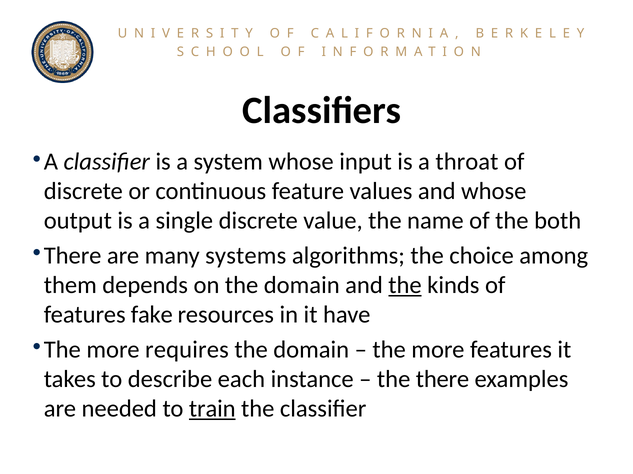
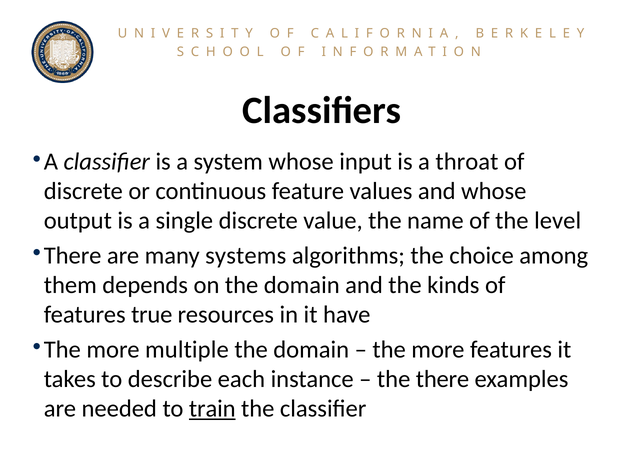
both: both -> level
the at (405, 286) underline: present -> none
fake: fake -> true
requires: requires -> multiple
